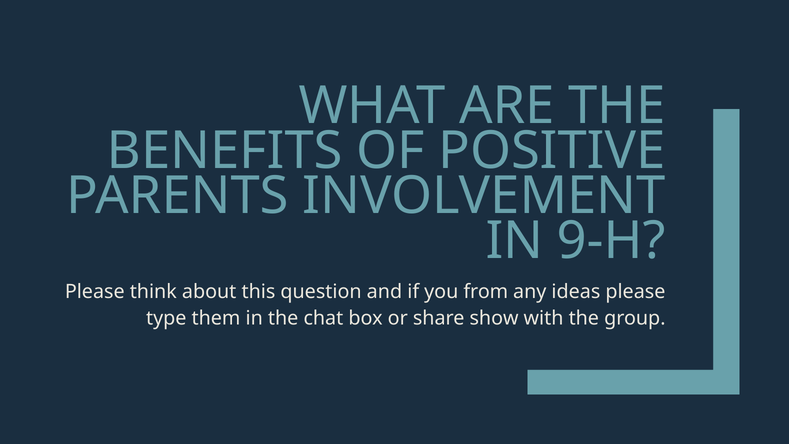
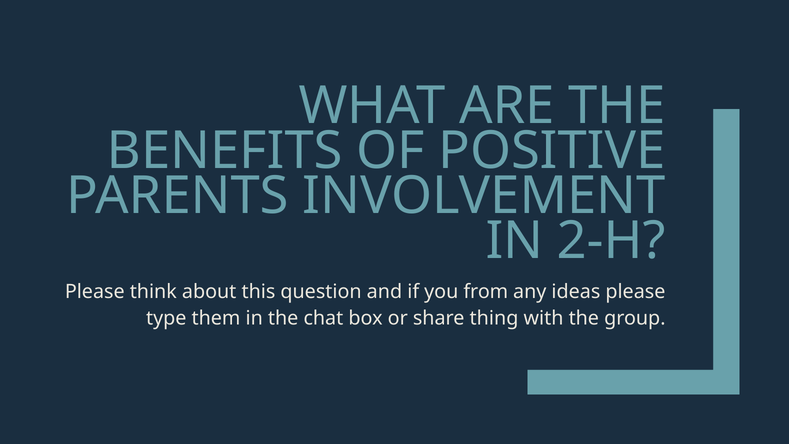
9-H: 9-H -> 2-H
show: show -> thing
